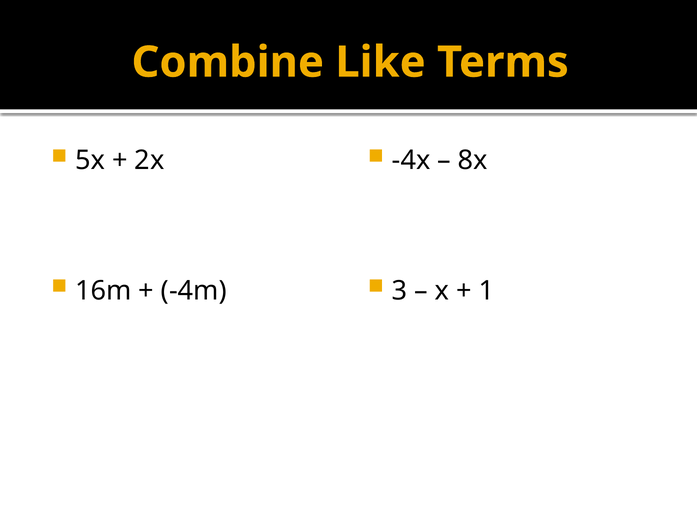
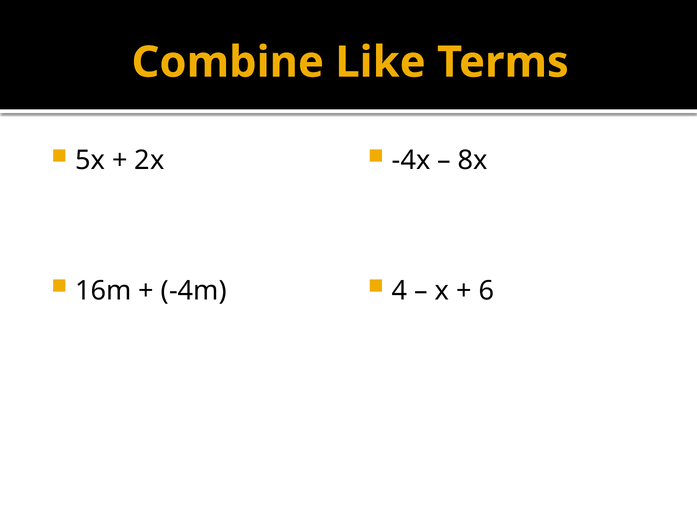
3: 3 -> 4
1: 1 -> 6
